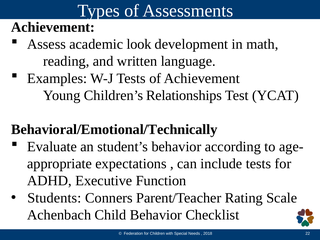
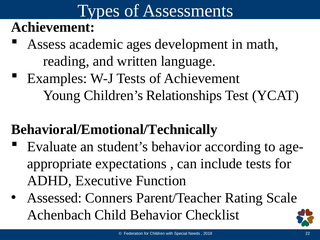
look: look -> ages
Students: Students -> Assessed
